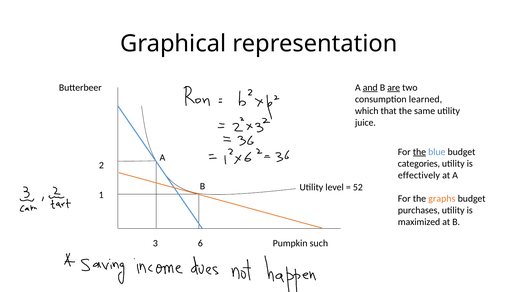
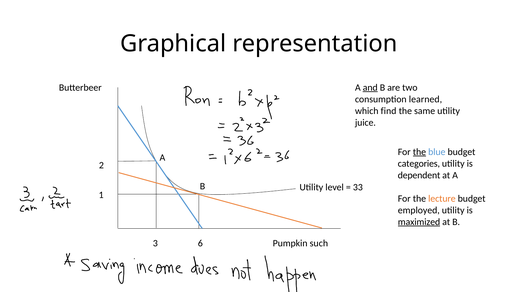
are underline: present -> none
that: that -> find
effectively: effectively -> dependent
52: 52 -> 33
graphs: graphs -> lecture
purchases: purchases -> employed
maximized underline: none -> present
